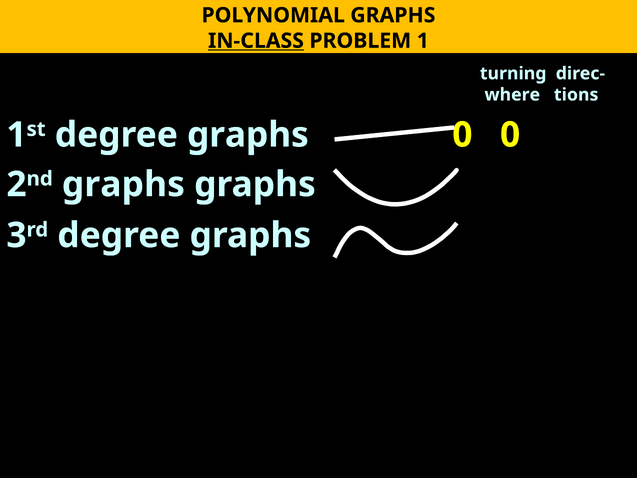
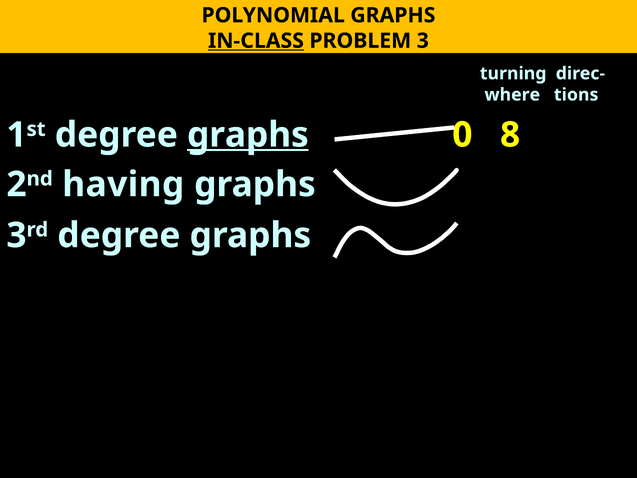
PROBLEM 1: 1 -> 3
graphs at (248, 135) underline: none -> present
0 at (510, 135): 0 -> 8
graphs at (123, 184): graphs -> having
